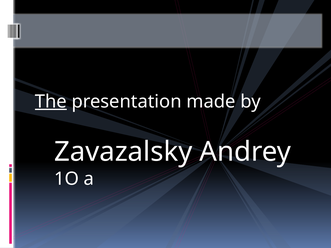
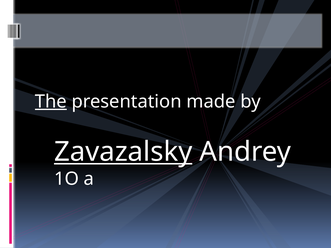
Zavazalsky underline: none -> present
